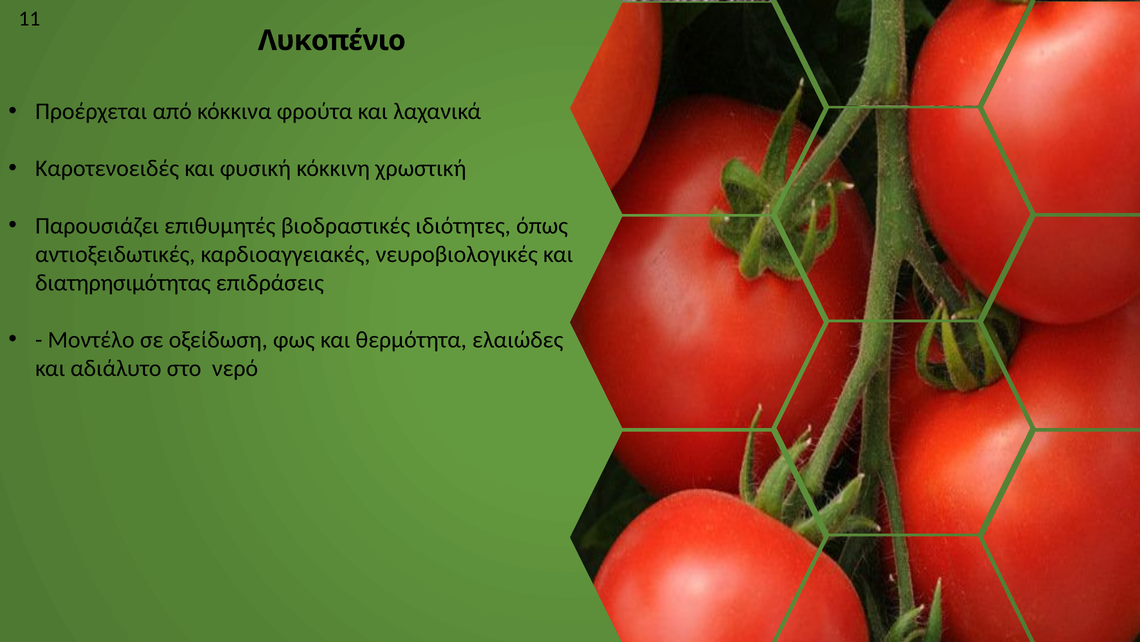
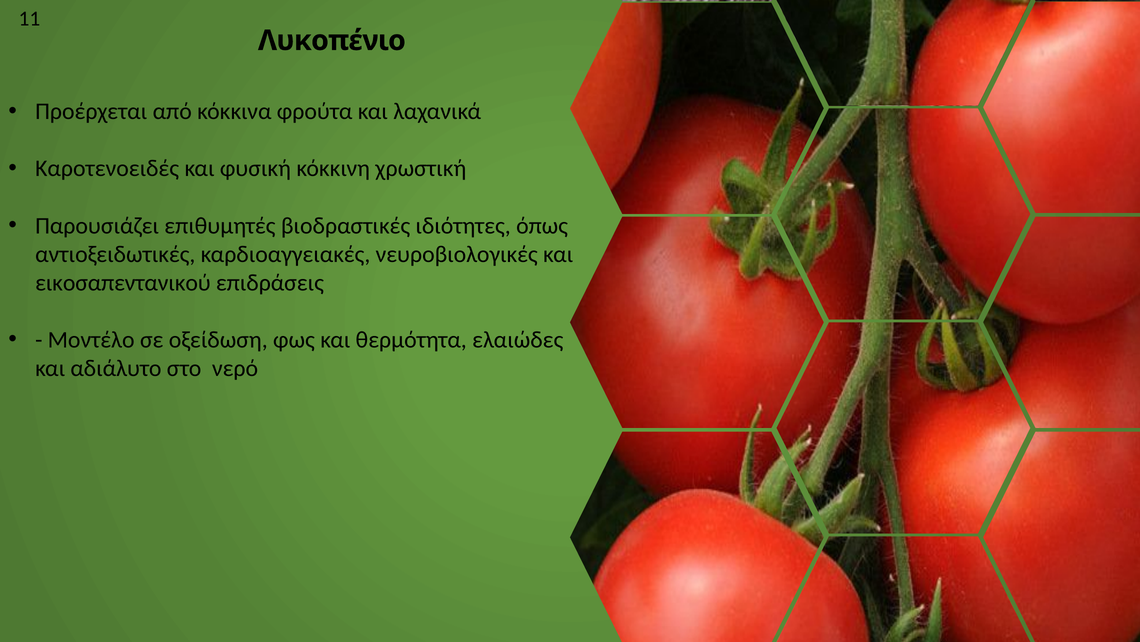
διατηρησιμότητας: διατηρησιμότητας -> εικοσαπεντανικού
